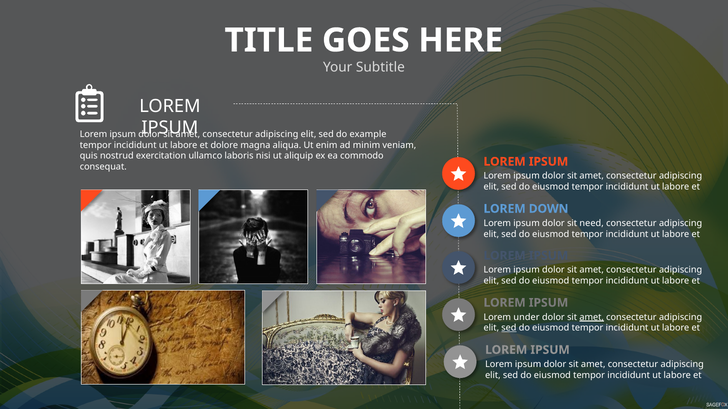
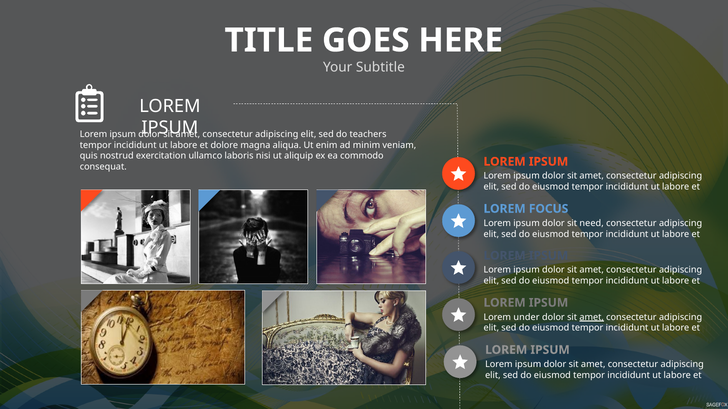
example: example -> teachers
DOWN: DOWN -> FOCUS
sed at (509, 328) underline: present -> none
